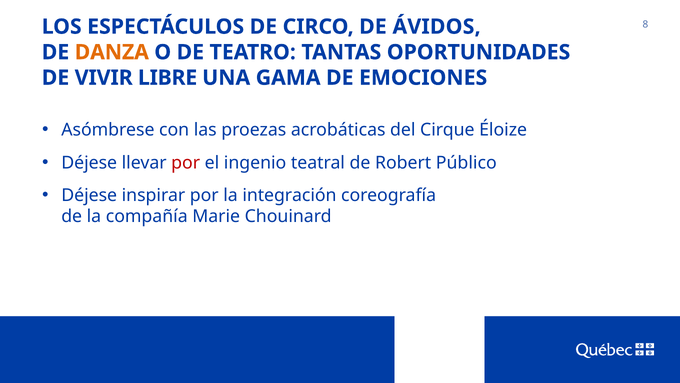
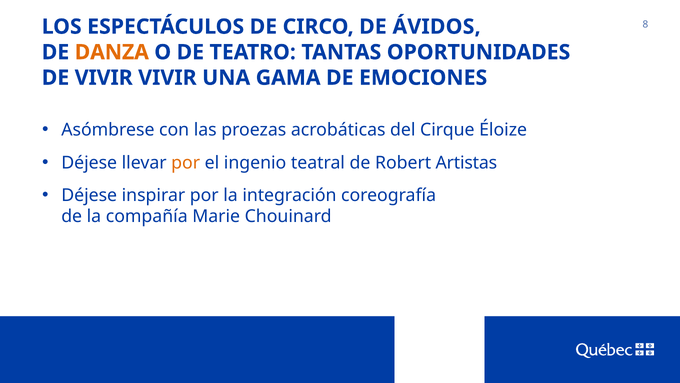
VIVIR LIBRE: LIBRE -> VIVIR
por at (186, 162) colour: red -> orange
Público: Público -> Artistas
